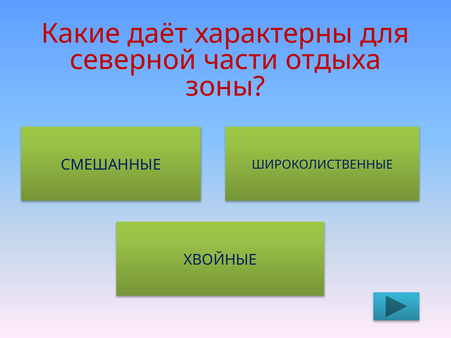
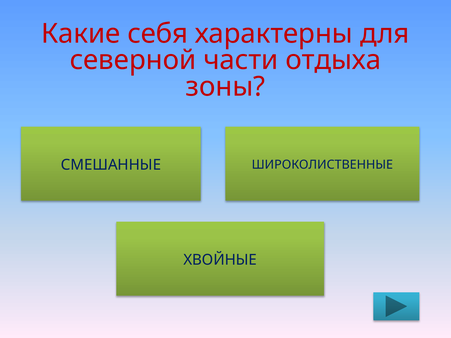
даёт: даёт -> себя
